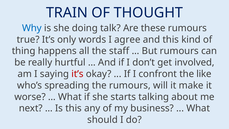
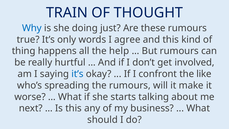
talk: talk -> just
staff: staff -> help
it’s at (77, 74) colour: red -> blue
